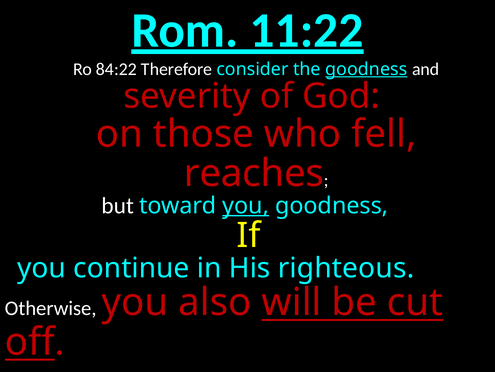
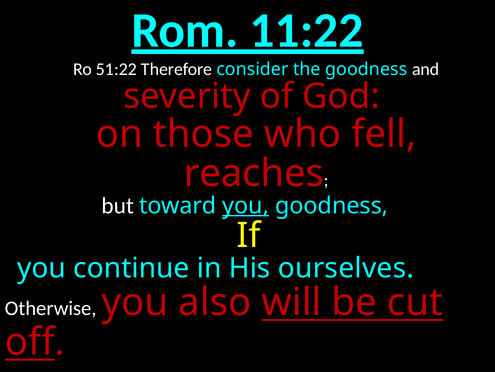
84:22: 84:22 -> 51:22
goodness at (366, 69) underline: present -> none
righteous: righteous -> ourselves
